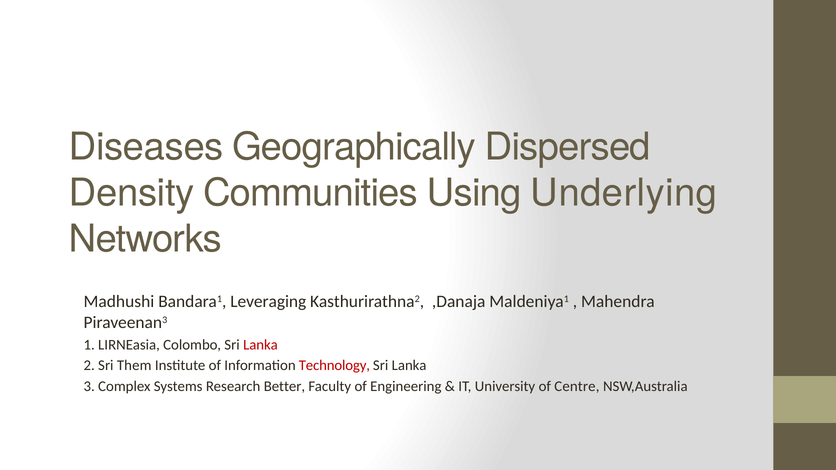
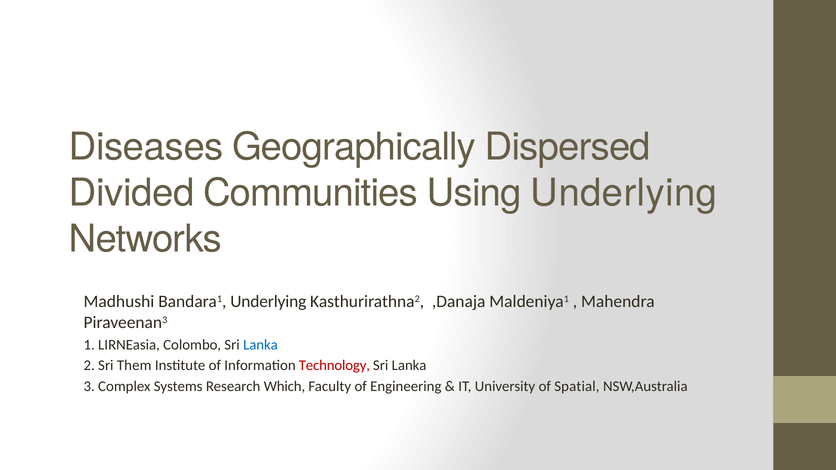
Density: Density -> Divided
Bandara1 Leveraging: Leveraging -> Underlying
Lanka at (260, 345) colour: red -> blue
Better: Better -> Which
Centre: Centre -> Spatial
